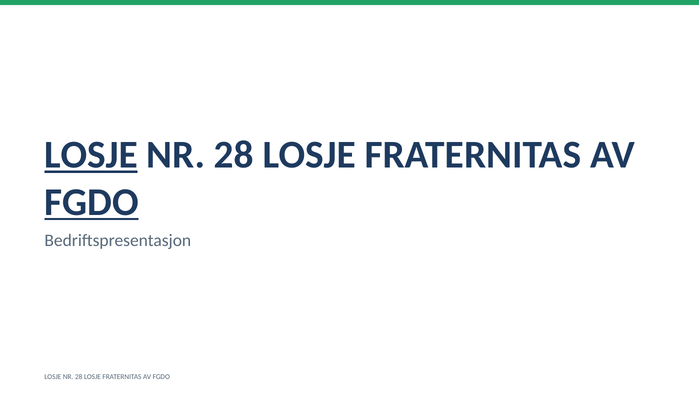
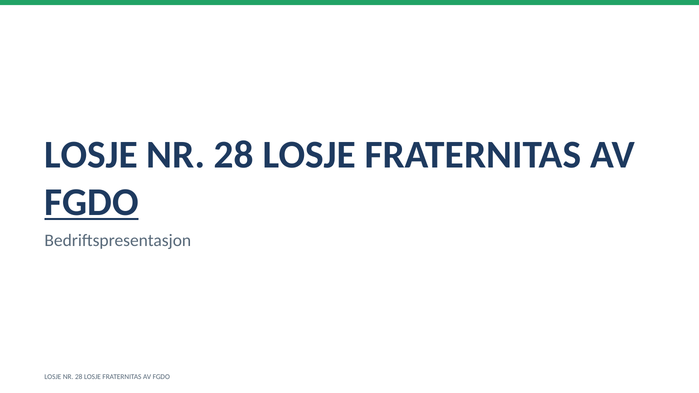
LOSJE at (91, 155) underline: present -> none
